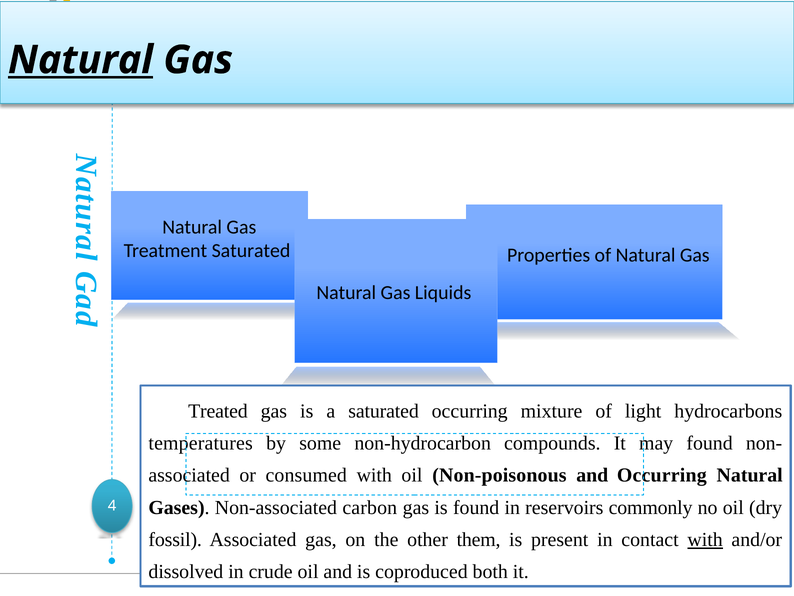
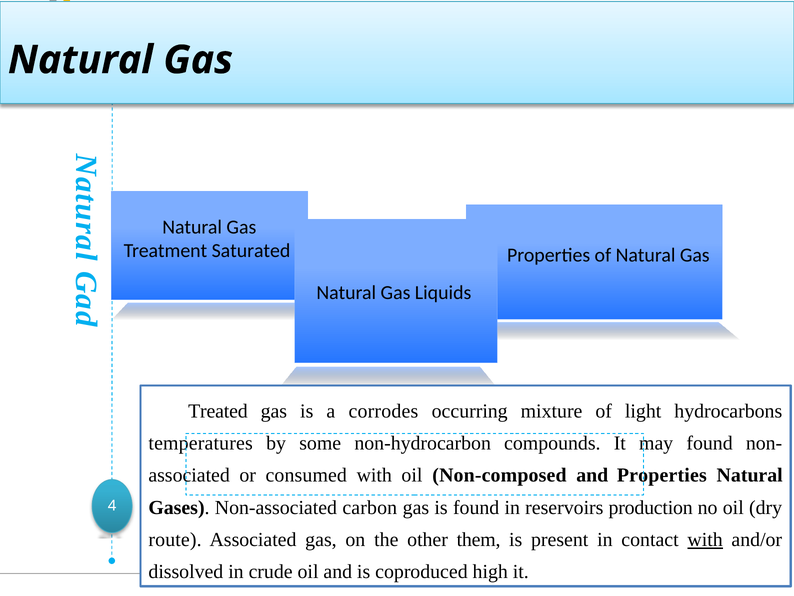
Natural at (81, 60) underline: present -> none
a saturated: saturated -> corrodes
Non-poisonous: Non-poisonous -> Non-composed
and Occurring: Occurring -> Properties
commonly: commonly -> production
fossil: fossil -> route
both: both -> high
